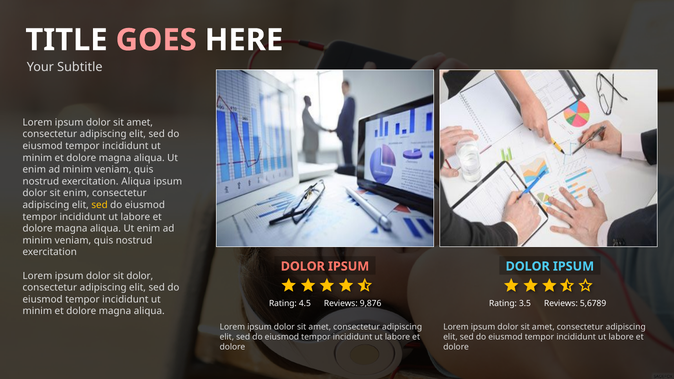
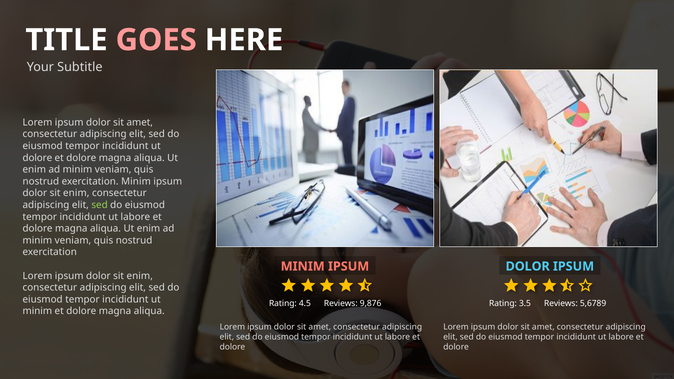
minim at (37, 158): minim -> dolore
exercitation Aliqua: Aliqua -> Minim
sed at (100, 205) colour: yellow -> light green
DOLOR at (303, 266): DOLOR -> MINIM
dolor at (140, 276): dolor -> enim
